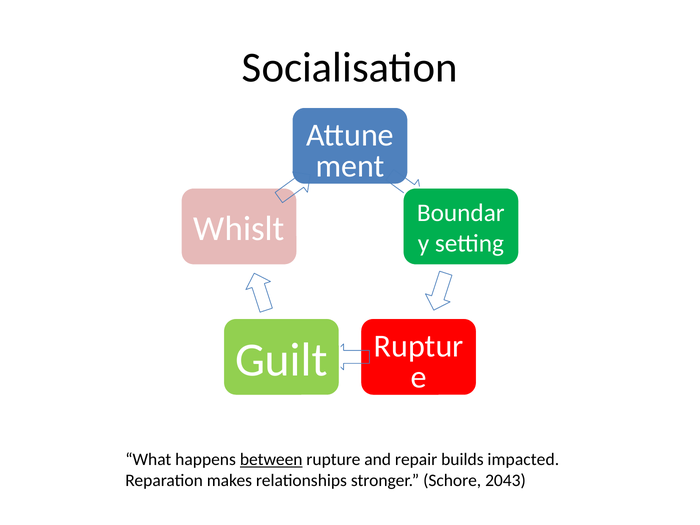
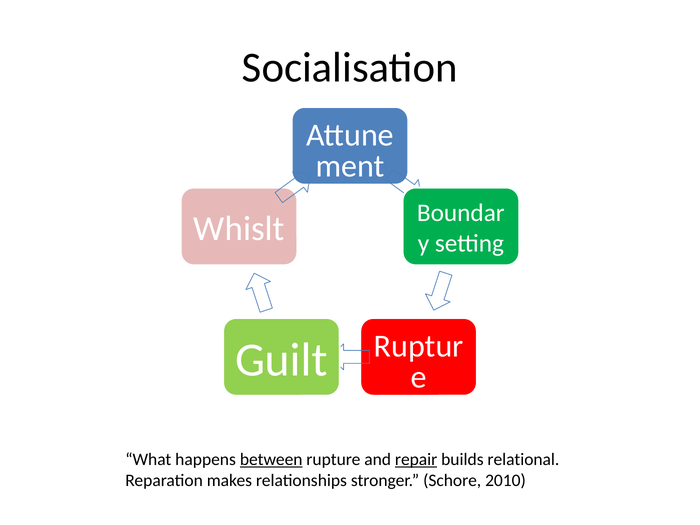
repair underline: none -> present
impacted: impacted -> relational
2043: 2043 -> 2010
